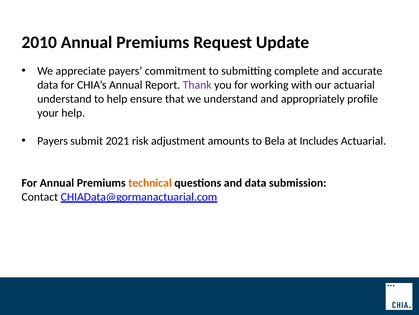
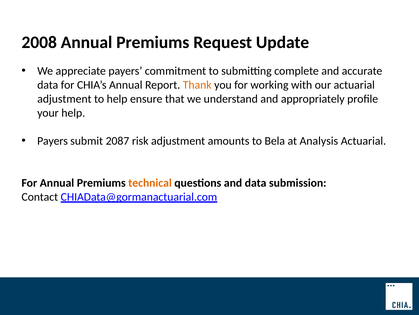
2010: 2010 -> 2008
Thank colour: purple -> orange
understand at (64, 99): understand -> adjustment
2021: 2021 -> 2087
Includes: Includes -> Analysis
